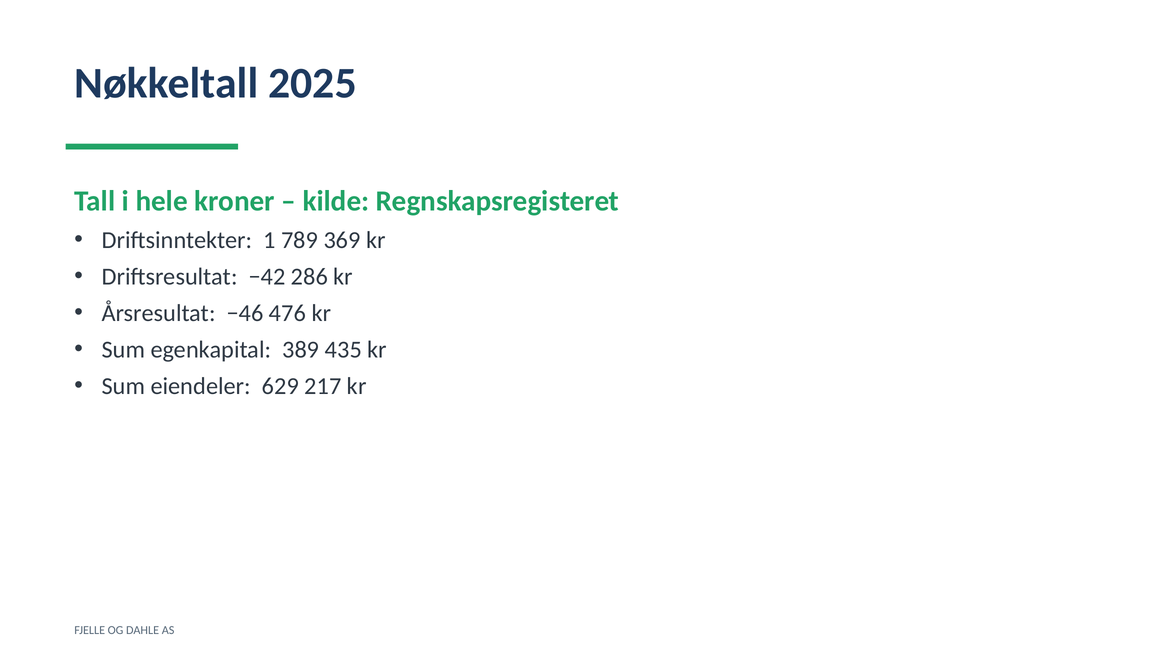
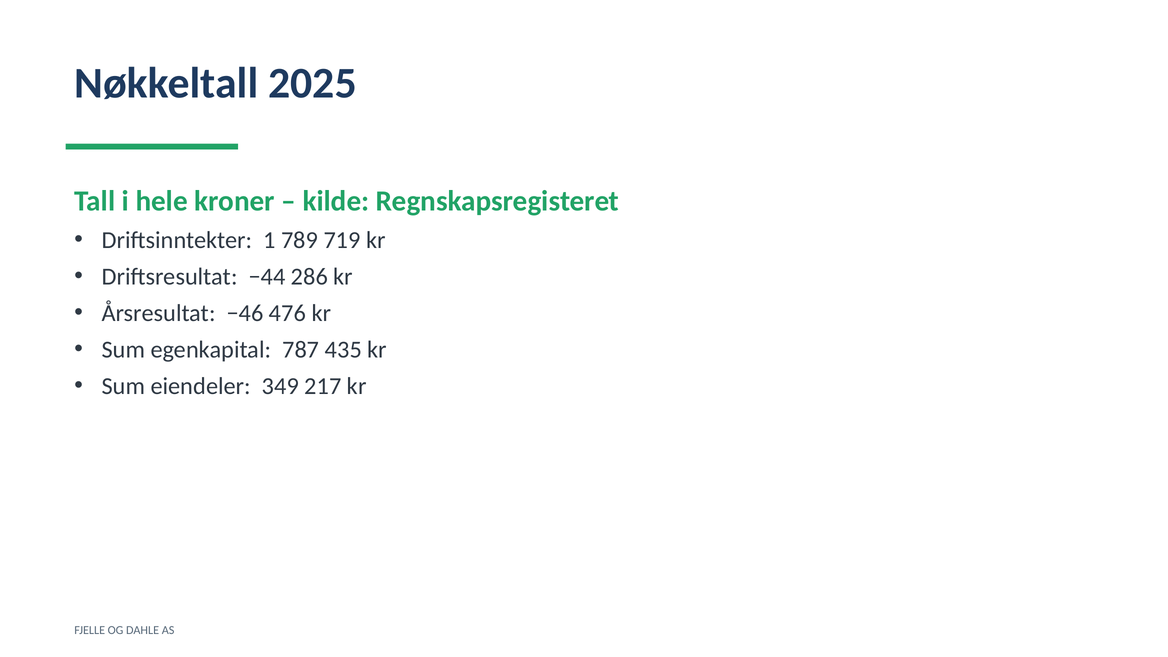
369: 369 -> 719
−42: −42 -> −44
389: 389 -> 787
629: 629 -> 349
